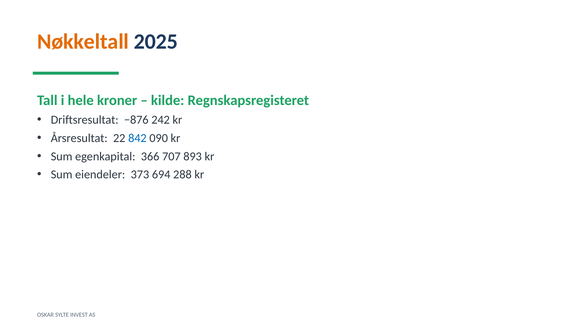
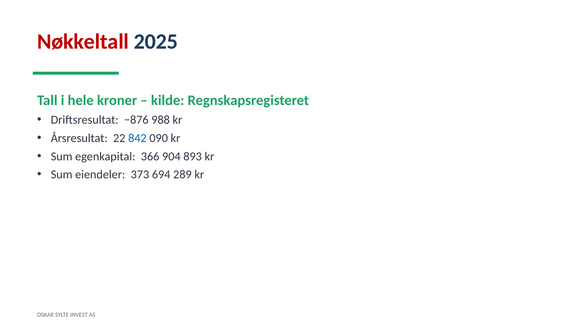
Nøkkeltall colour: orange -> red
242: 242 -> 988
707: 707 -> 904
288: 288 -> 289
